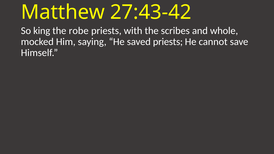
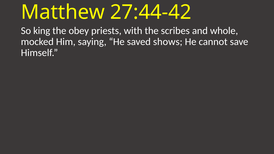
27:43-42: 27:43-42 -> 27:44-42
robe: robe -> obey
saved priests: priests -> shows
